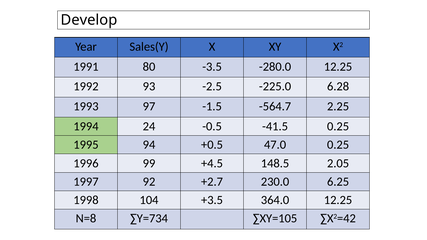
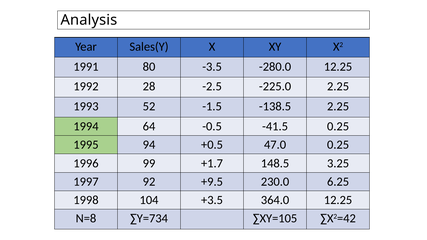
Develop: Develop -> Analysis
93: 93 -> 28
-225.0 6.28: 6.28 -> 2.25
97: 97 -> 52
-564.7: -564.7 -> -138.5
24: 24 -> 64
+4.5: +4.5 -> +1.7
2.05: 2.05 -> 3.25
+2.7: +2.7 -> +9.5
